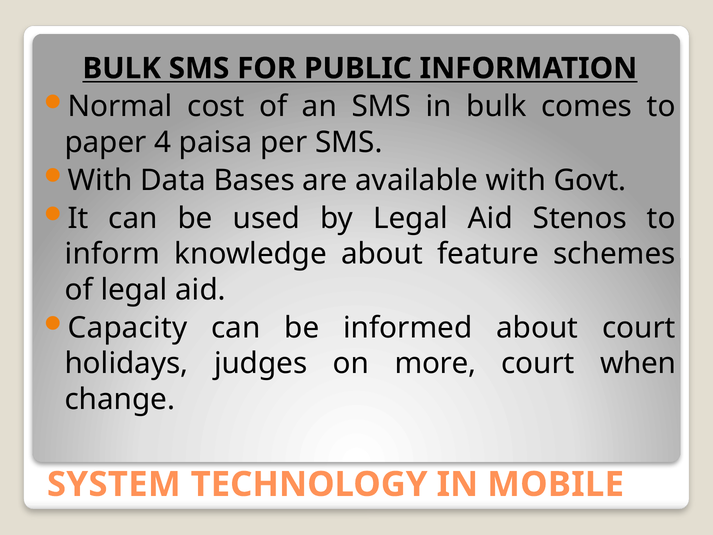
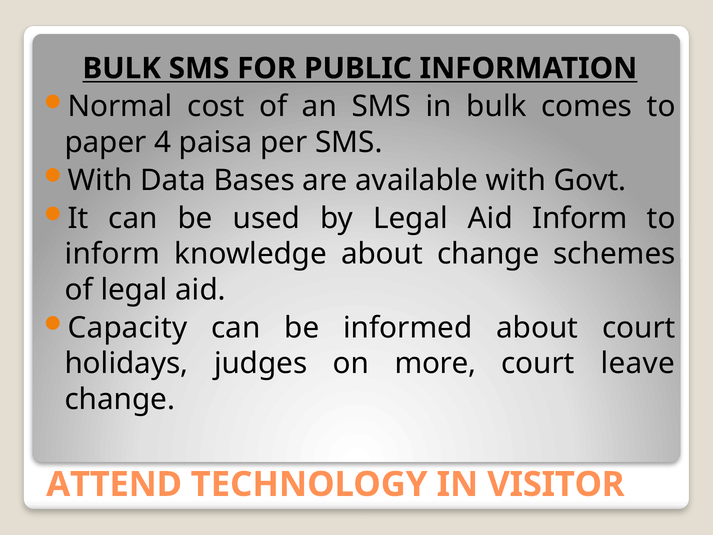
Aid Stenos: Stenos -> Inform
about feature: feature -> change
when: when -> leave
SYSTEM: SYSTEM -> ATTEND
MOBILE: MOBILE -> VISITOR
